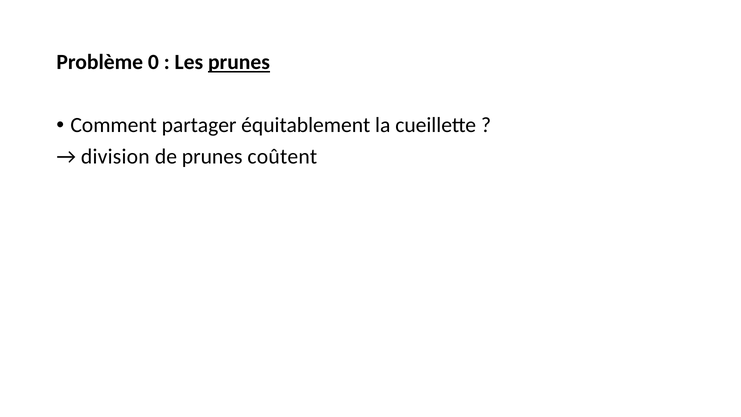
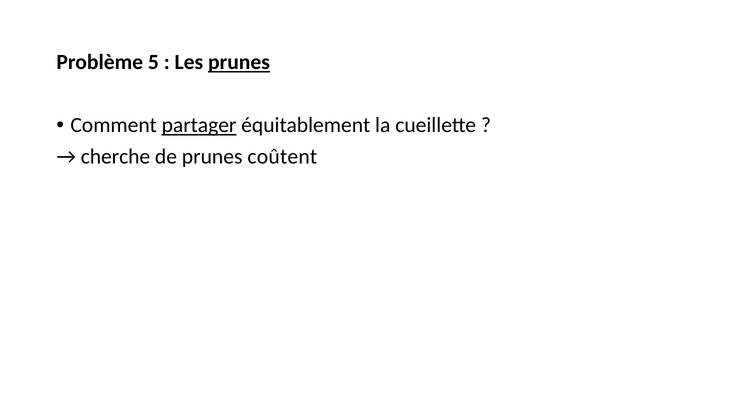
0: 0 -> 5
partager underline: none -> present
division: division -> cherche
